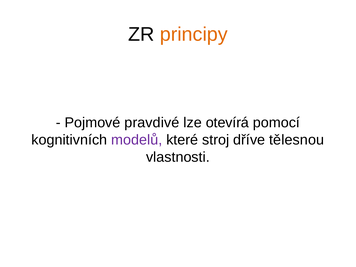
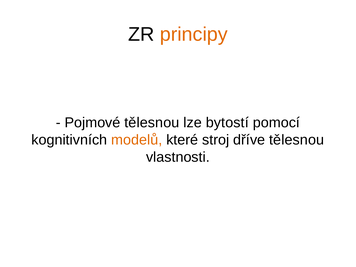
Pojmové pravdivé: pravdivé -> tělesnou
otevírá: otevírá -> bytostí
modelů colour: purple -> orange
